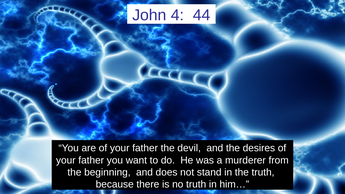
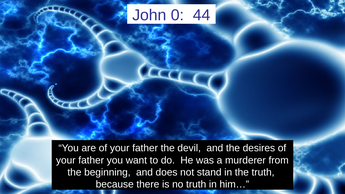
4: 4 -> 0
